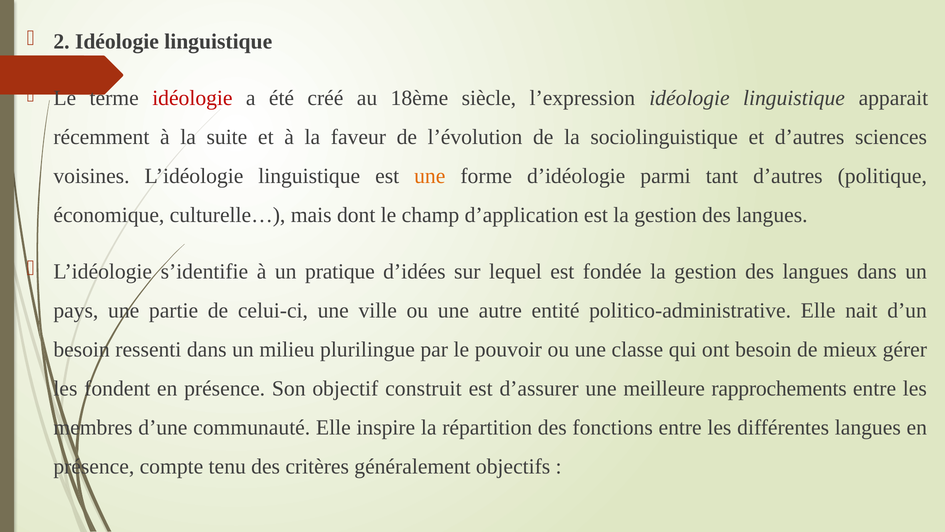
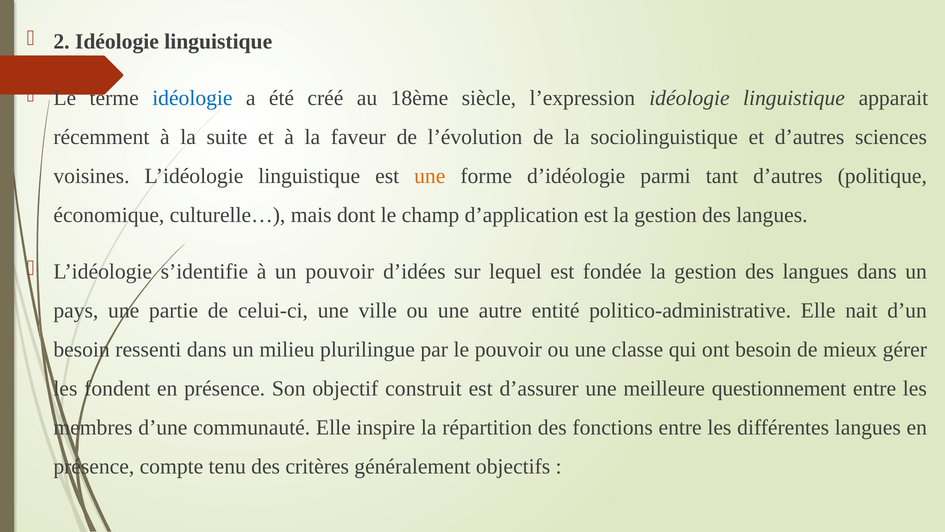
idéologie at (192, 98) colour: red -> blue
un pratique: pratique -> pouvoir
rapprochements: rapprochements -> questionnement
